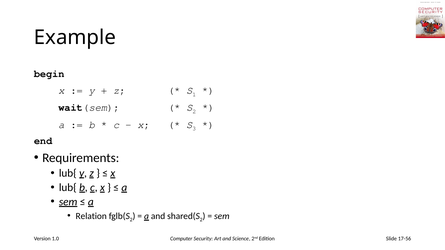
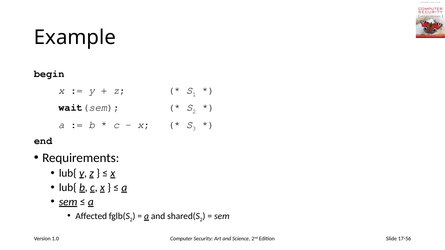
Relation: Relation -> Affected
